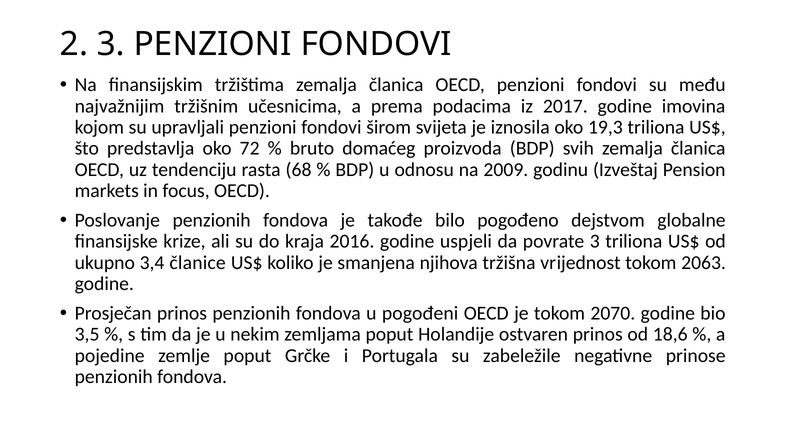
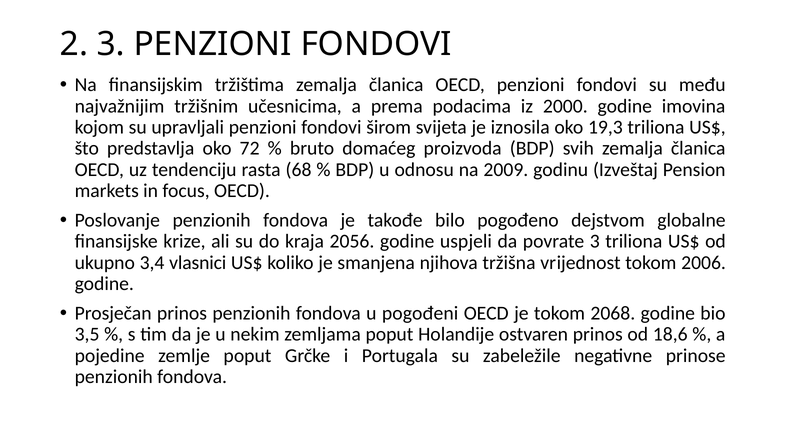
2017: 2017 -> 2000
2016: 2016 -> 2056
članice: članice -> vlasnici
2063: 2063 -> 2006
2070: 2070 -> 2068
